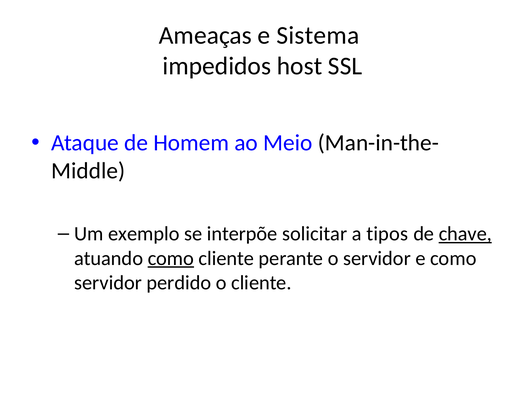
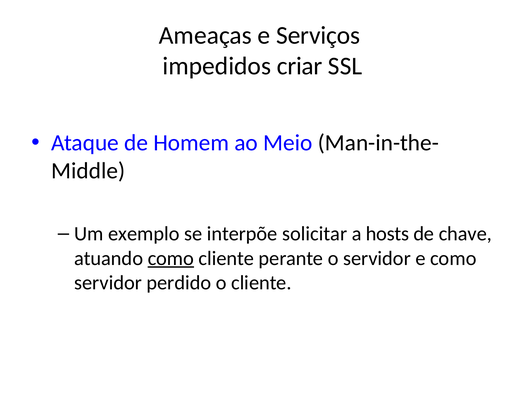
Sistema: Sistema -> Serviços
host: host -> criar
tipos: tipos -> hosts
chave underline: present -> none
